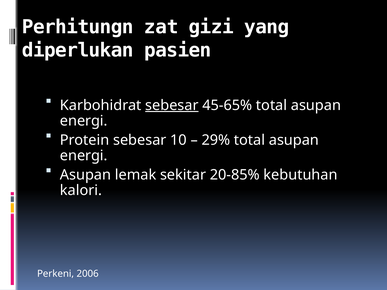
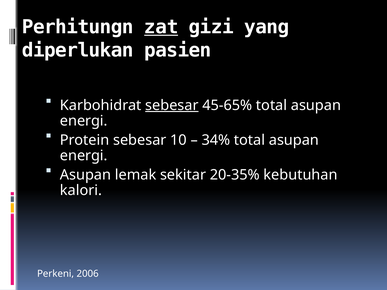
zat underline: none -> present
29%: 29% -> 34%
20-85%: 20-85% -> 20-35%
